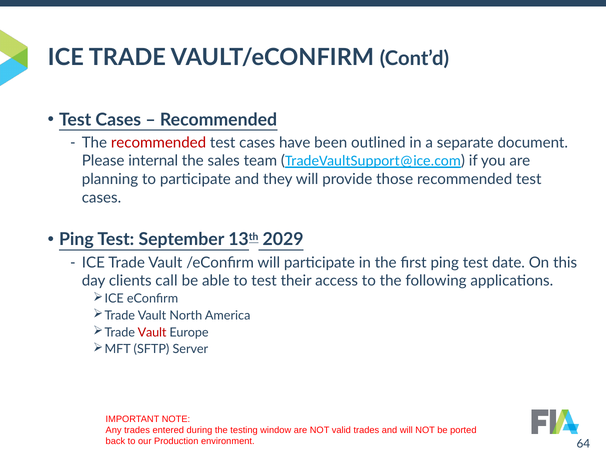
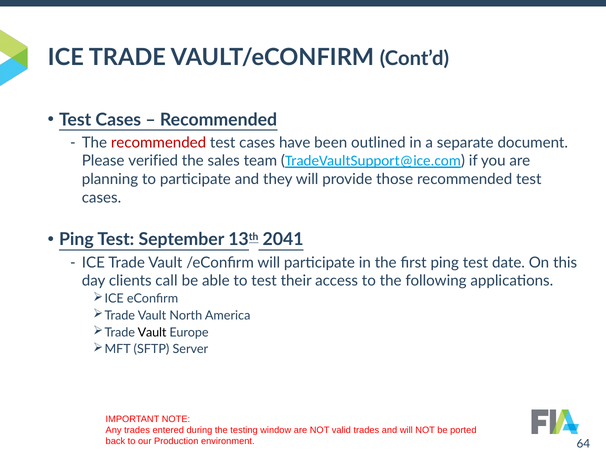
internal: internal -> verified
2029: 2029 -> 2041
Vault at (152, 332) colour: red -> black
